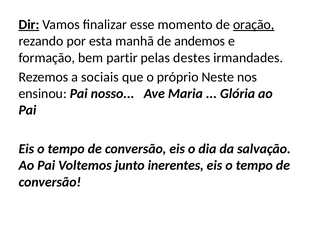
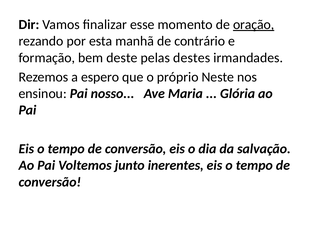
Dir underline: present -> none
andemos: andemos -> contrário
partir: partir -> deste
sociais: sociais -> espero
